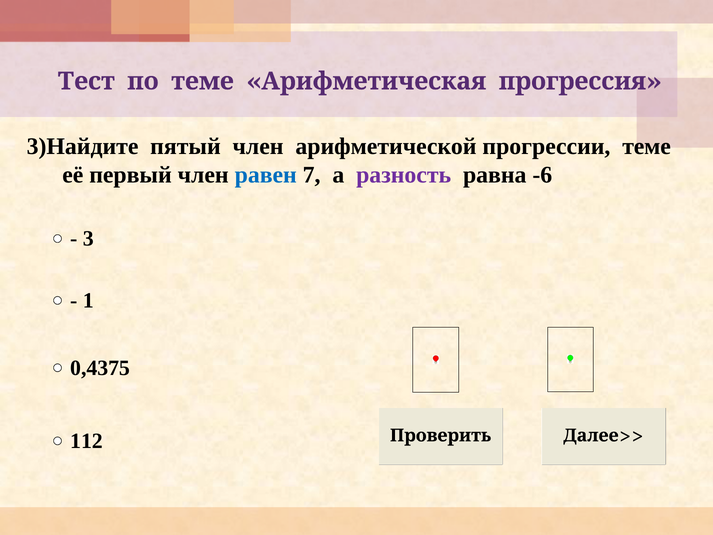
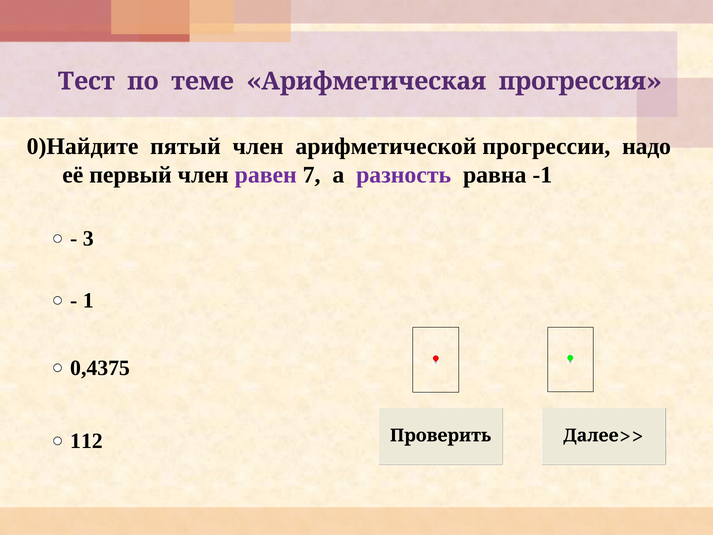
3)Найдите: 3)Найдите -> 0)Найдите
прогрессии теме: теме -> надо
равен colour: blue -> purple
-6: -6 -> -1
